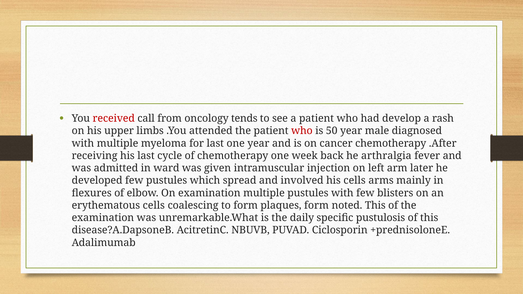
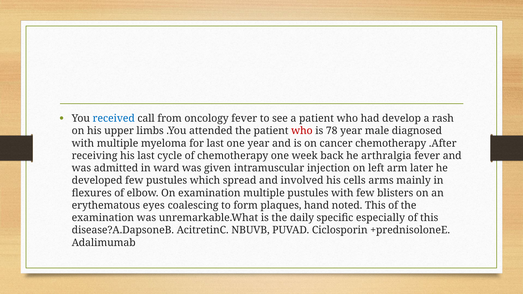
received colour: red -> blue
oncology tends: tends -> fever
50: 50 -> 78
erythematous cells: cells -> eyes
plaques form: form -> hand
pustulosis: pustulosis -> especially
